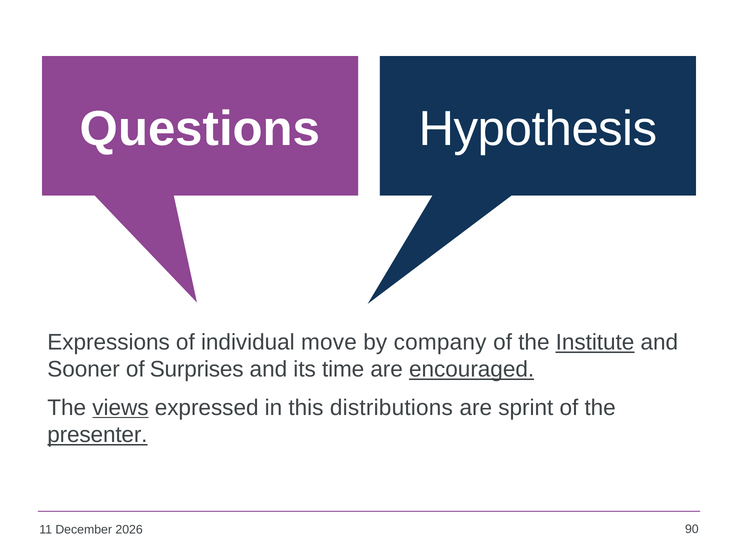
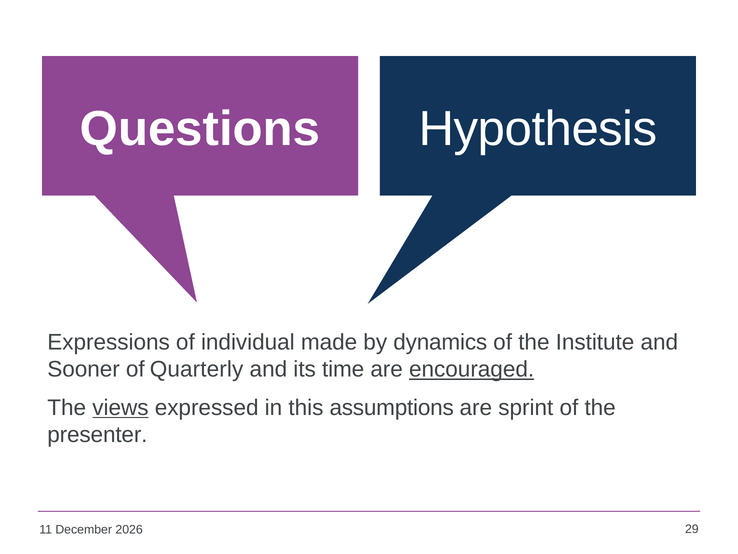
move: move -> made
company: company -> dynamics
Institute underline: present -> none
Surprises: Surprises -> Quarterly
distributions: distributions -> assumptions
presenter underline: present -> none
90: 90 -> 29
